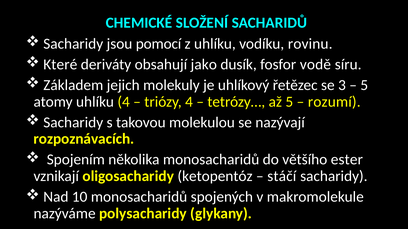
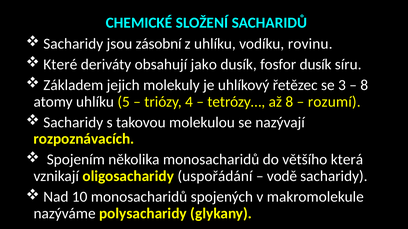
pomocí: pomocí -> zásobní
fosfor vodě: vodě -> dusík
5 at (364, 85): 5 -> 8
uhlíku 4: 4 -> 5
až 5: 5 -> 8
ester: ester -> která
ketopentóz: ketopentóz -> uspořádání
stáčí: stáčí -> vodě
